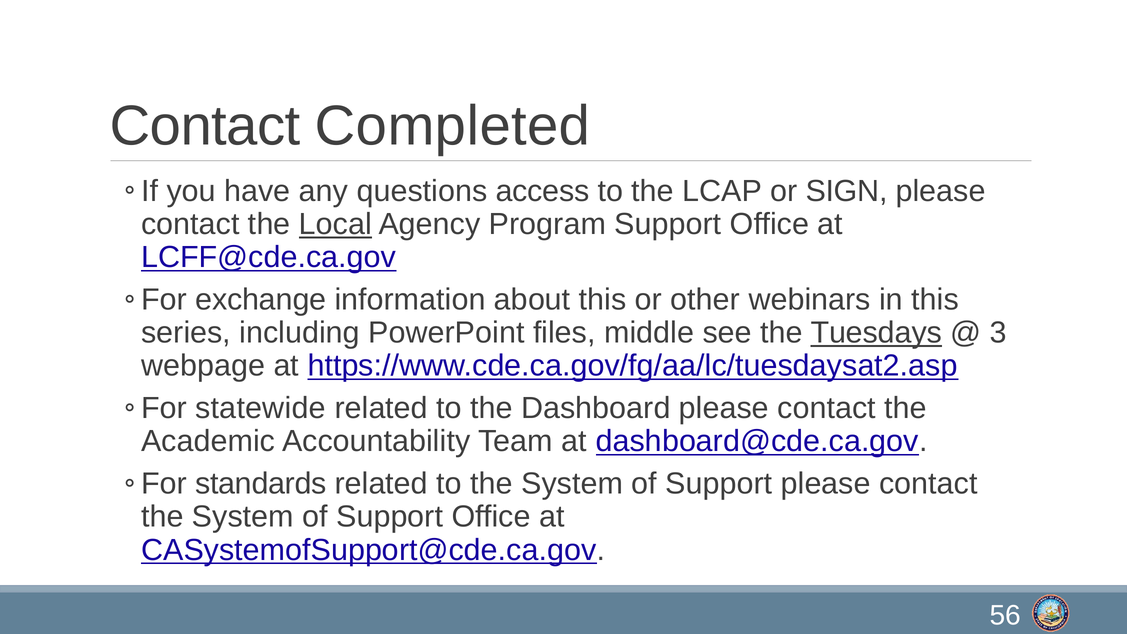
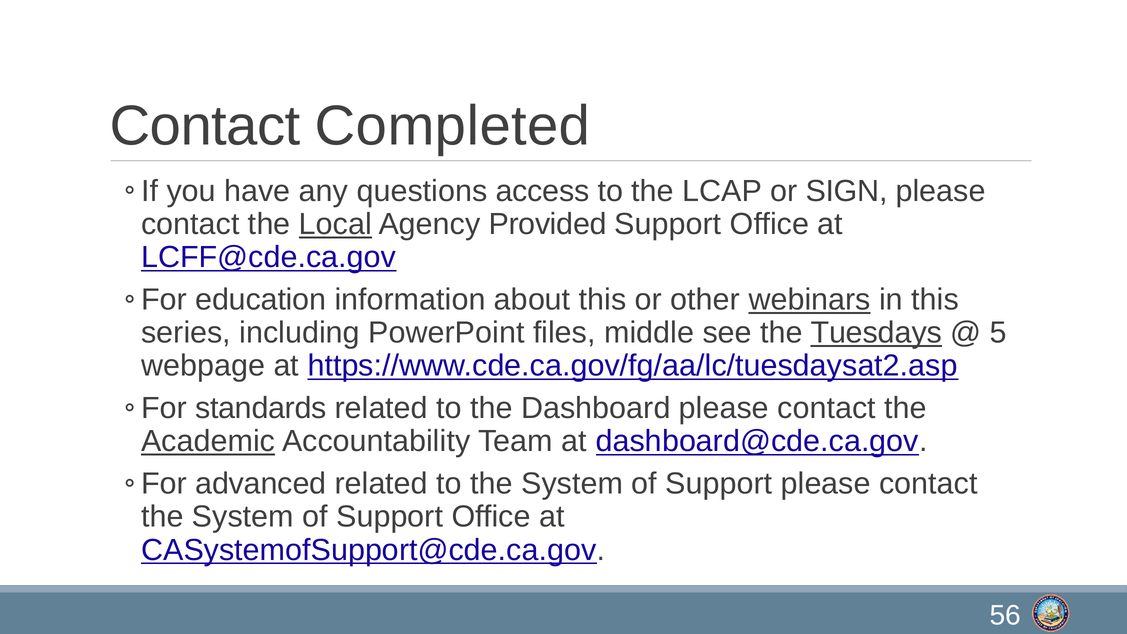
Program: Program -> Provided
exchange: exchange -> education
webinars underline: none -> present
3: 3 -> 5
statewide: statewide -> standards
Academic underline: none -> present
standards: standards -> advanced
